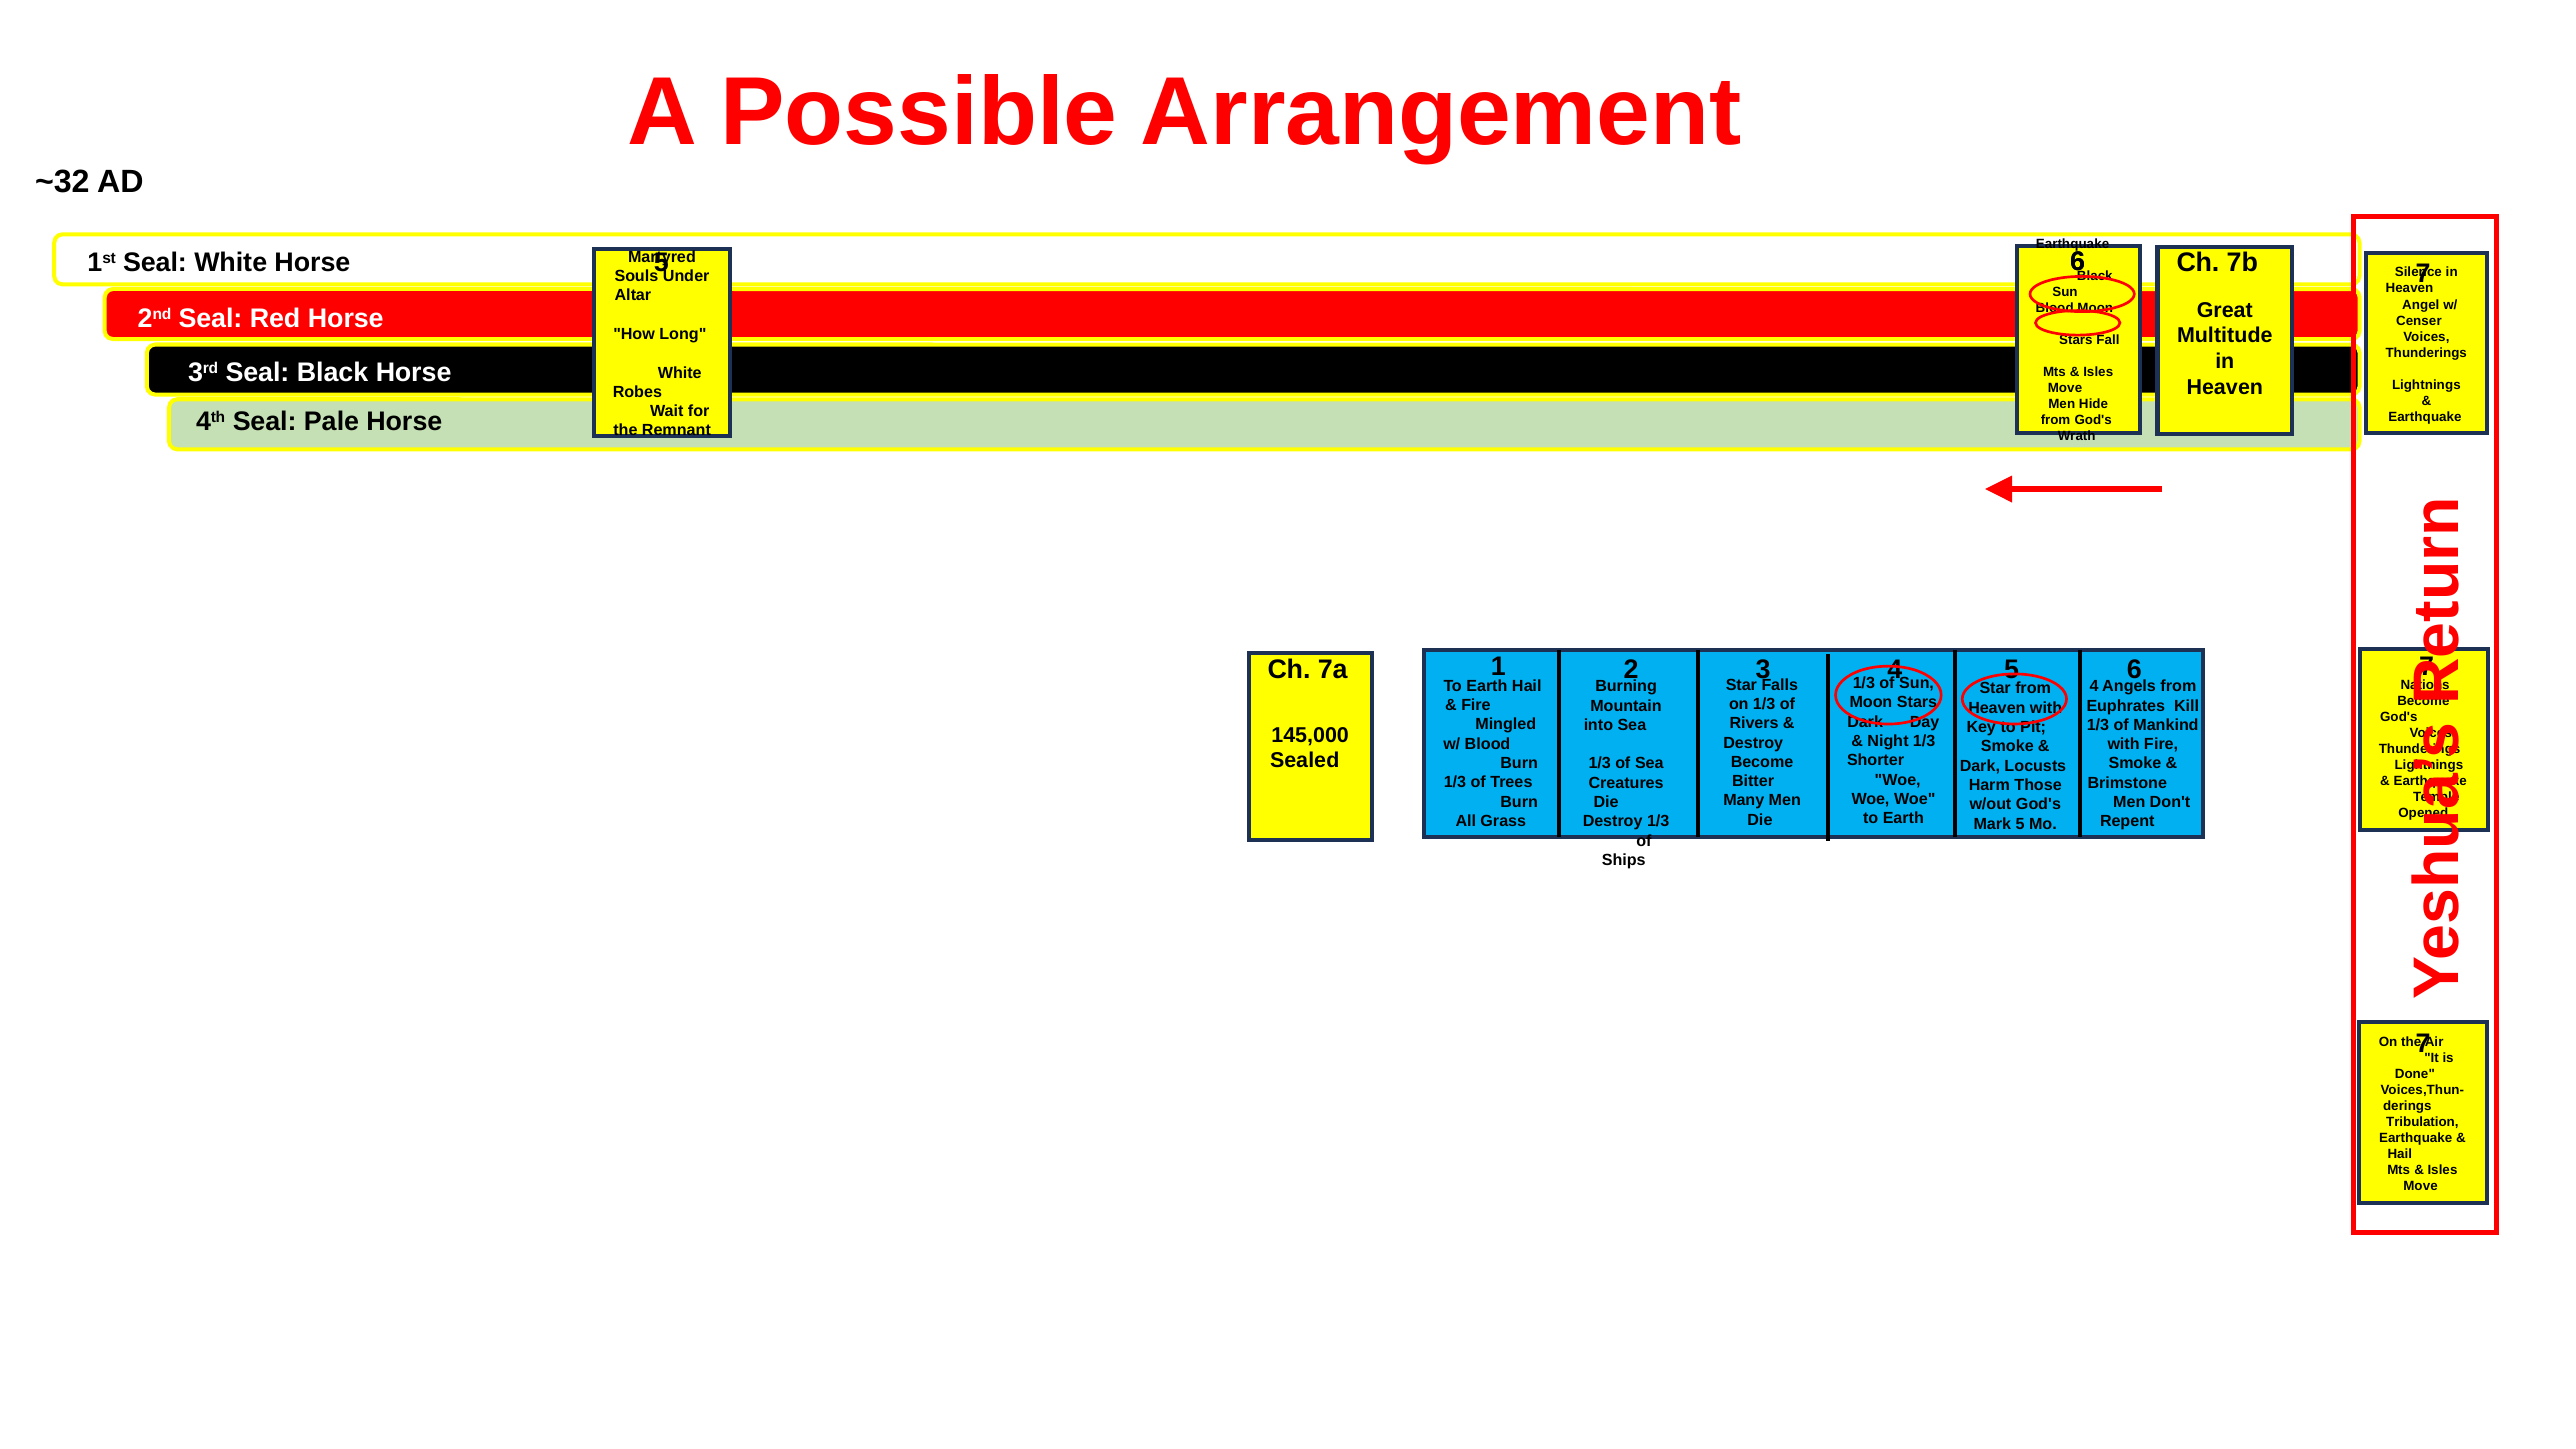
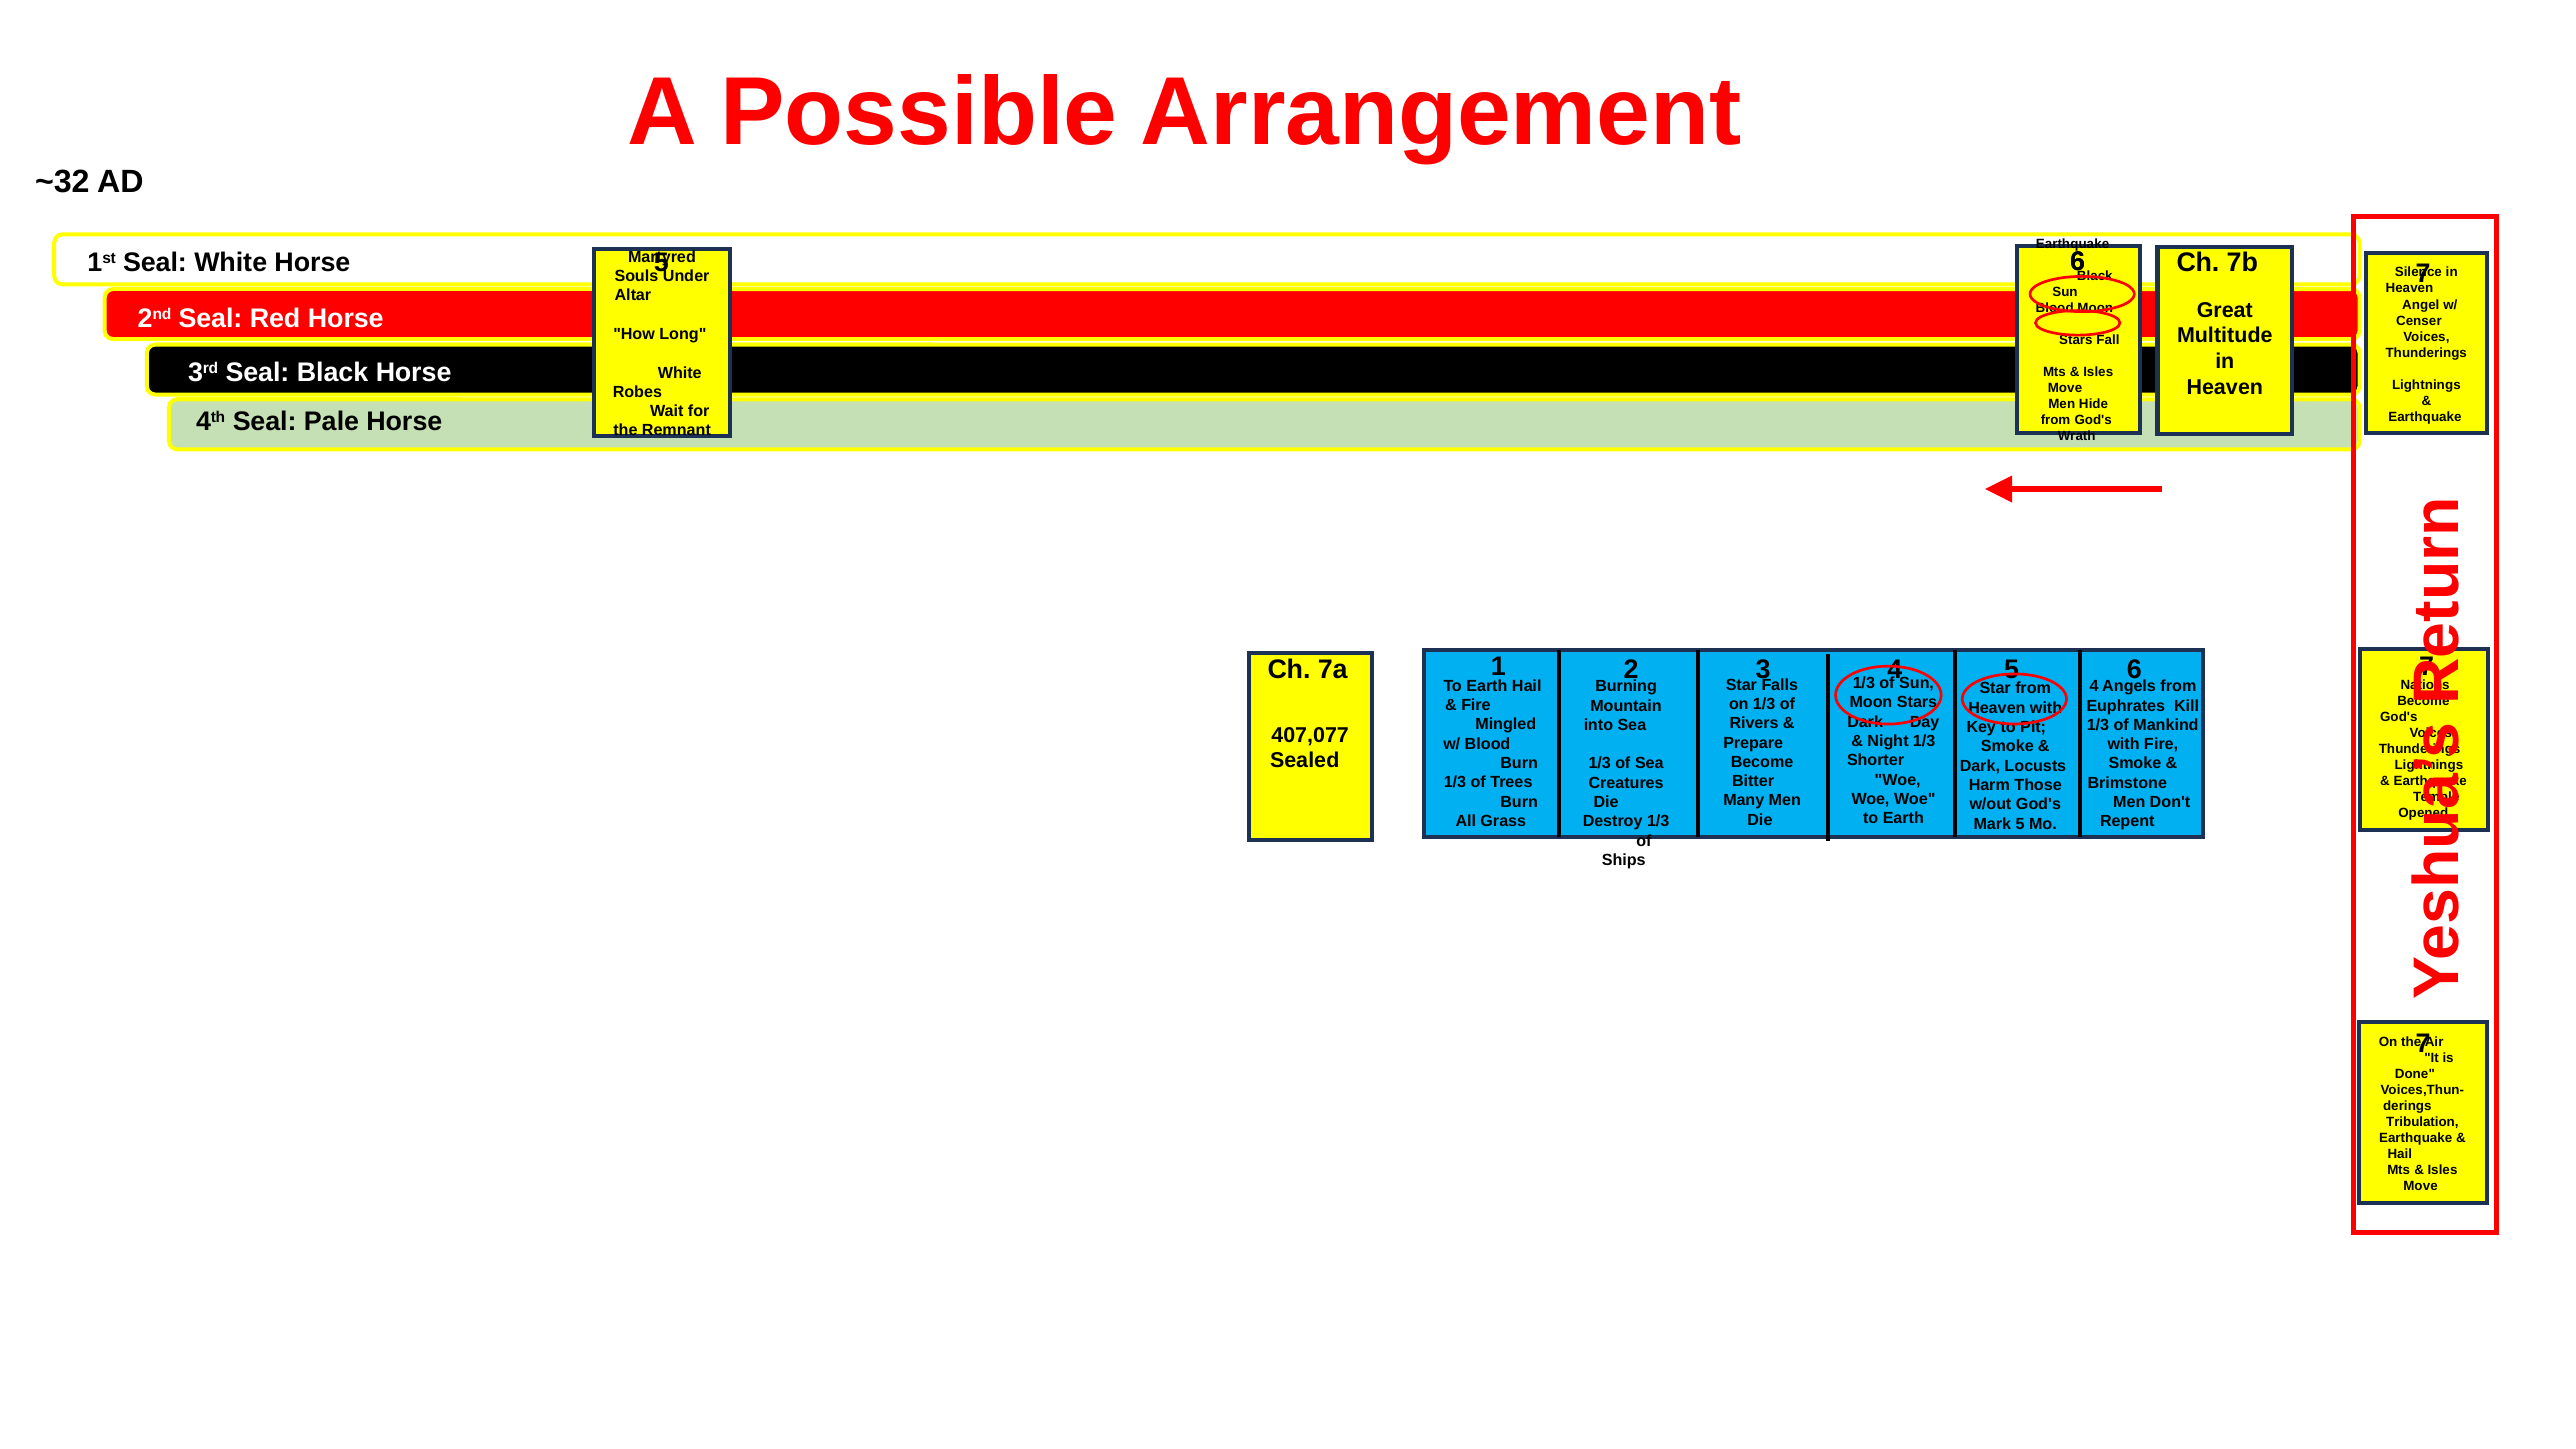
145,000: 145,000 -> 407,077
Destroy at (1753, 743): Destroy -> Prepare
